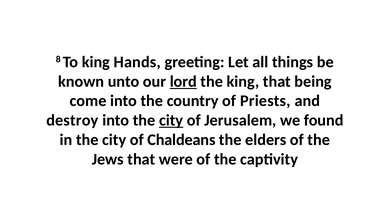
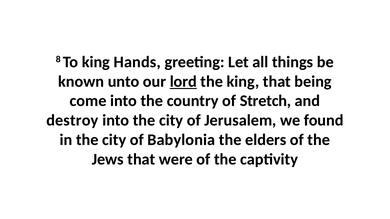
Priests: Priests -> Stretch
city at (171, 121) underline: present -> none
Chaldeans: Chaldeans -> Babylonia
